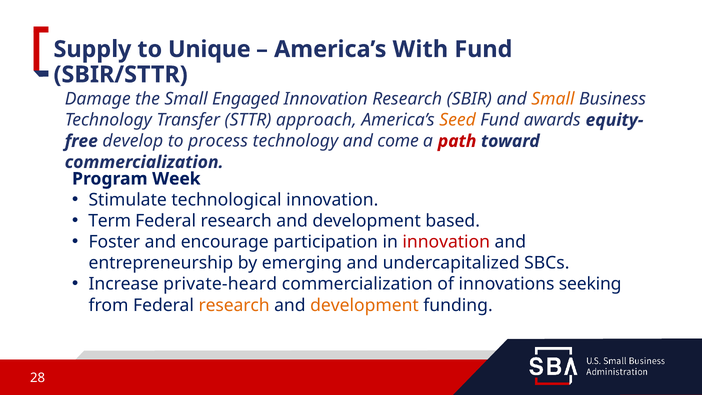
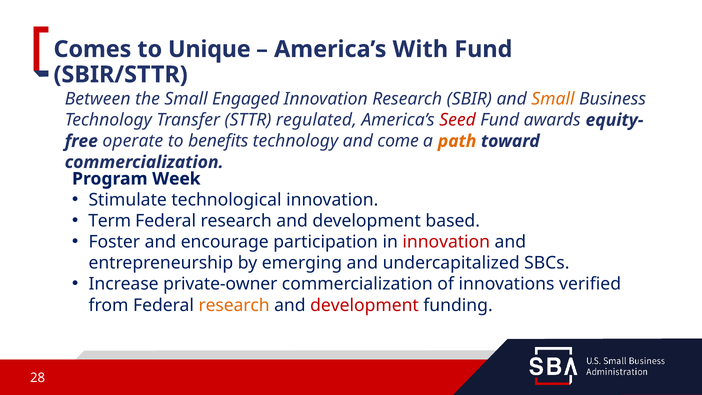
Supply: Supply -> Comes
Damage: Damage -> Between
approach: approach -> regulated
Seed colour: orange -> red
develop: develop -> operate
process: process -> benefits
path colour: red -> orange
private-heard: private-heard -> private-owner
seeking: seeking -> verified
development at (365, 305) colour: orange -> red
